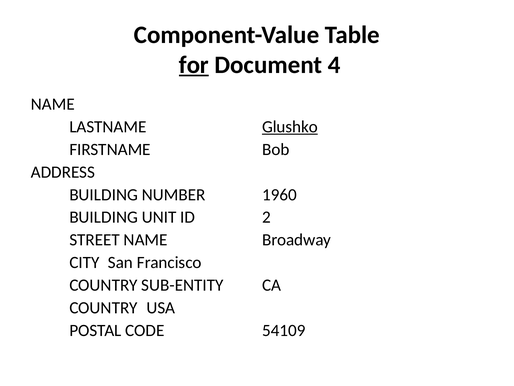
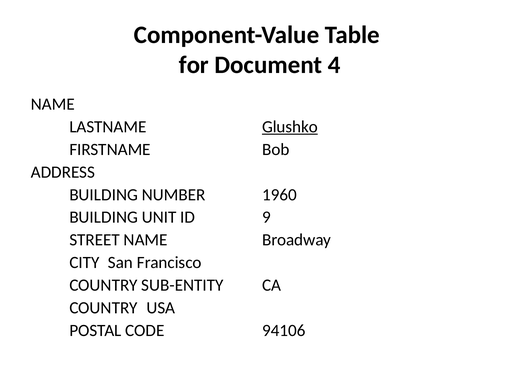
for underline: present -> none
2: 2 -> 9
54109: 54109 -> 94106
